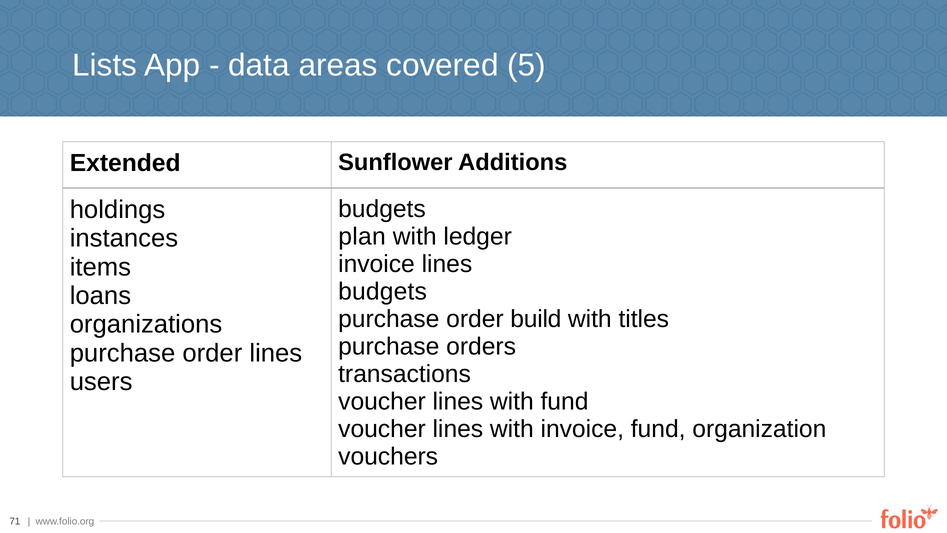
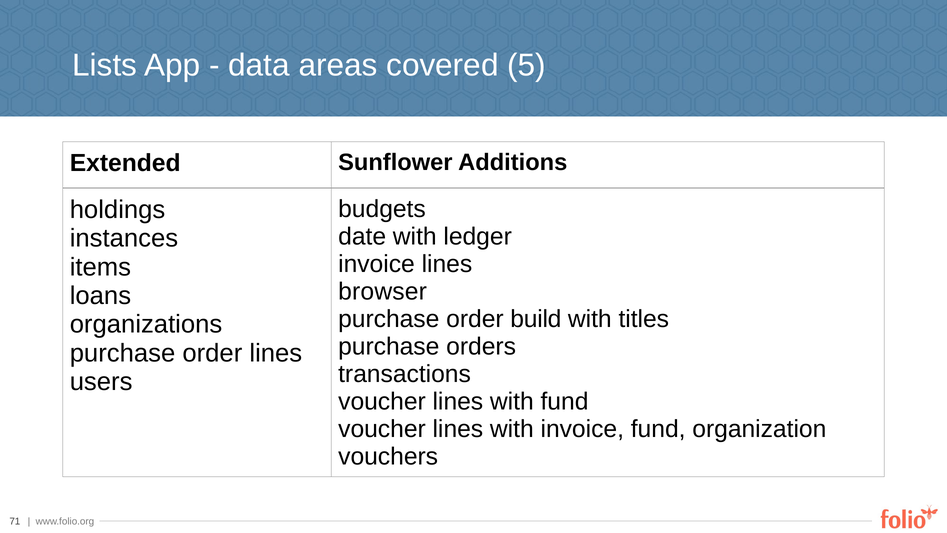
plan: plan -> date
budgets at (383, 291): budgets -> browser
